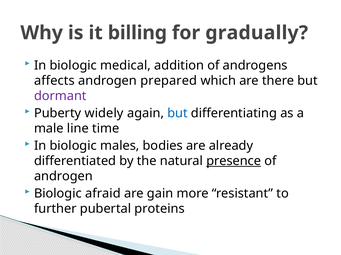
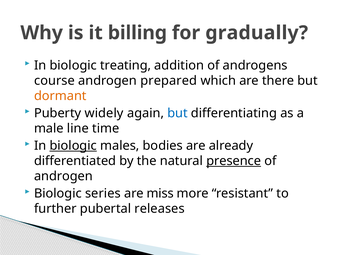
medical: medical -> treating
affects: affects -> course
dormant colour: purple -> orange
biologic at (73, 146) underline: none -> present
afraid: afraid -> series
gain: gain -> miss
proteins: proteins -> releases
